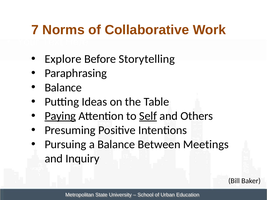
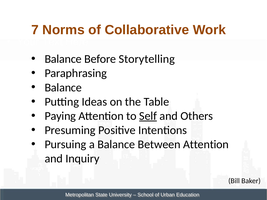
Explore at (63, 59): Explore -> Balance
Paying underline: present -> none
Between Meetings: Meetings -> Attention
